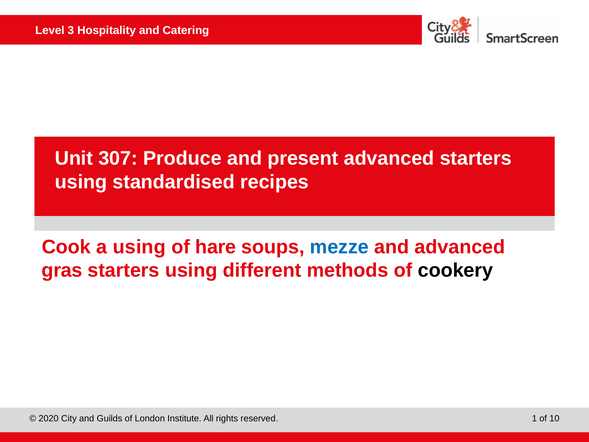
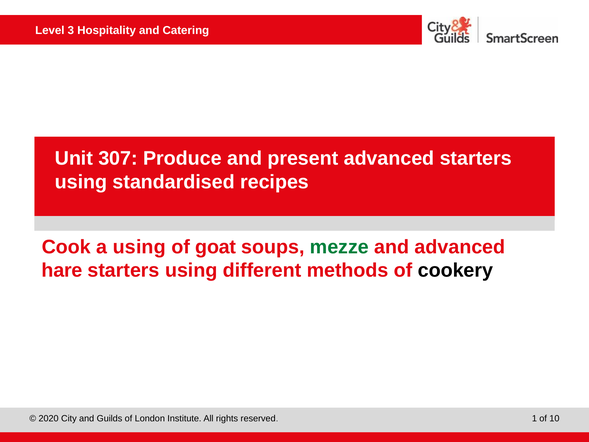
hare: hare -> goat
mezze colour: blue -> green
gras: gras -> hare
